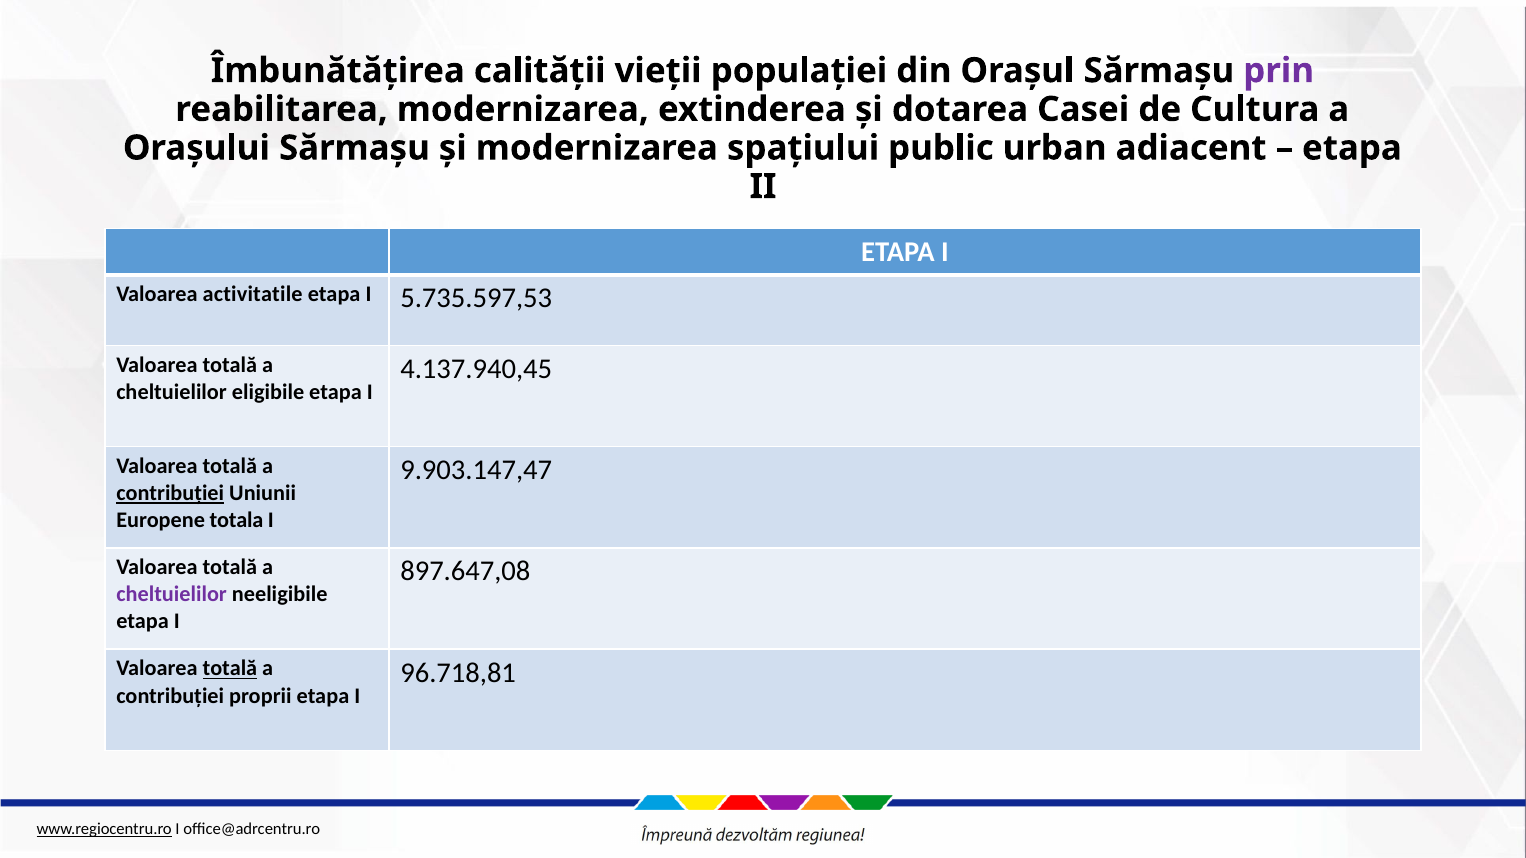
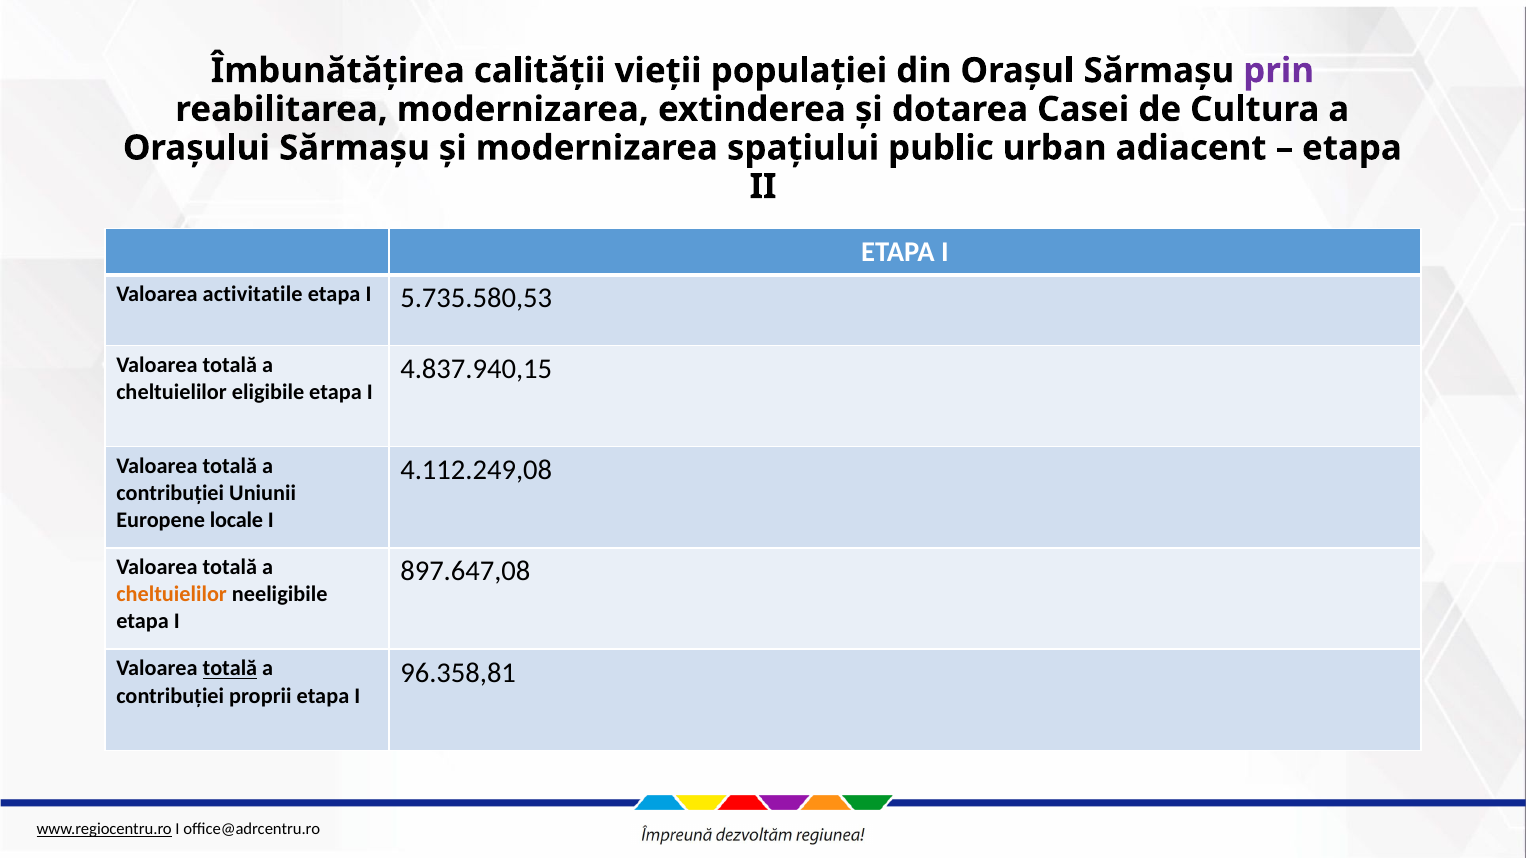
5.735.597,53: 5.735.597,53 -> 5.735.580,53
4.137.940,45: 4.137.940,45 -> 4.837.940,15
9.903.147,47: 9.903.147,47 -> 4.112.249,08
contribuției at (170, 494) underline: present -> none
totala: totala -> locale
cheltuielilor at (172, 595) colour: purple -> orange
96.718,81: 96.718,81 -> 96.358,81
